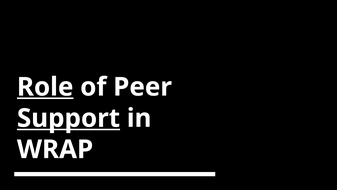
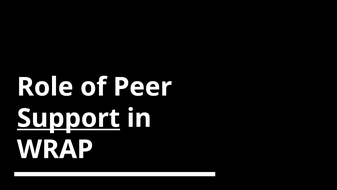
Role underline: present -> none
